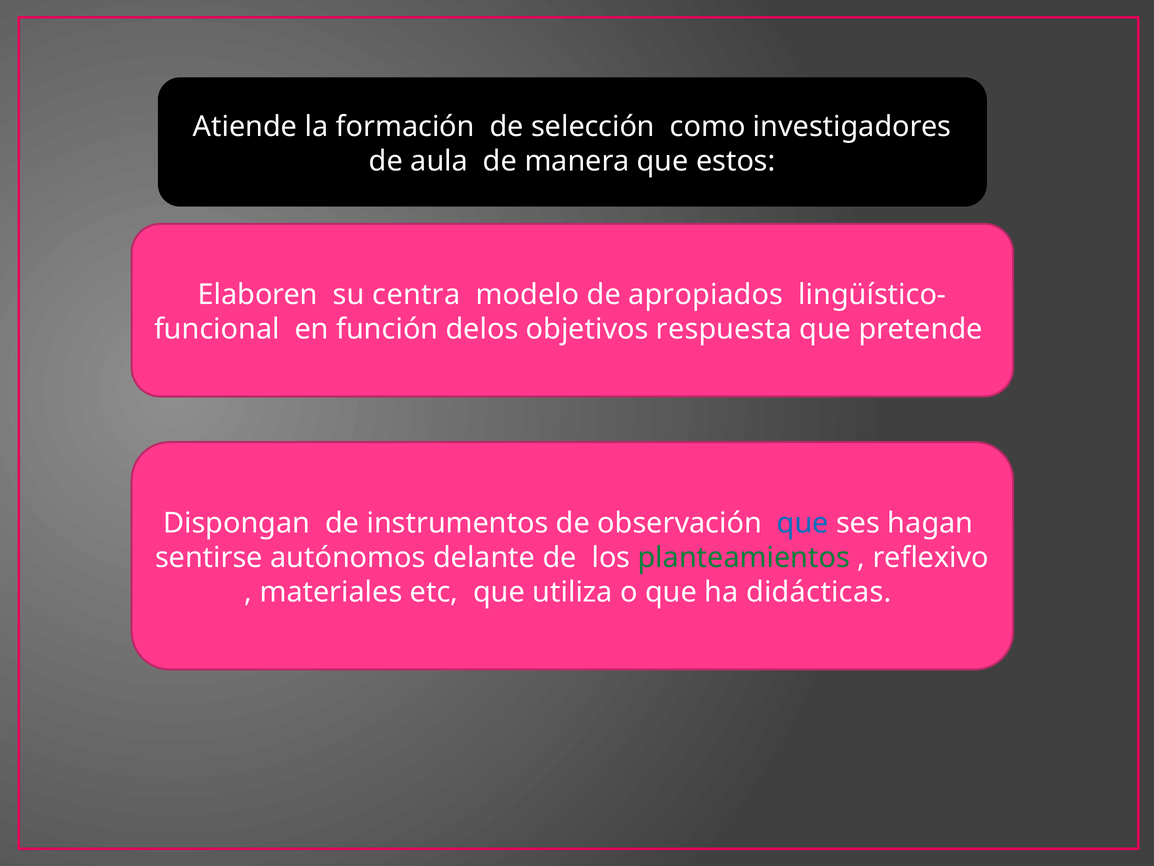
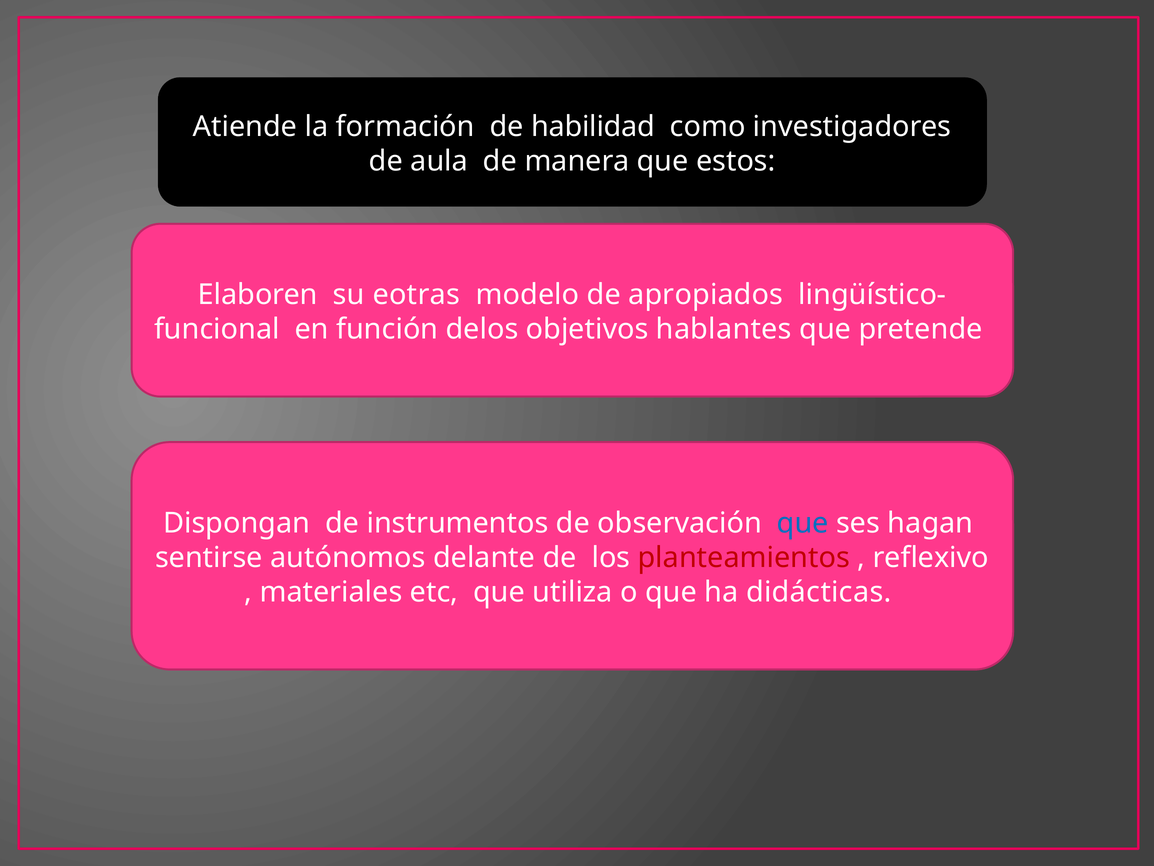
selección: selección -> habilidad
centra: centra -> eotras
respuesta: respuesta -> hablantes
planteamientos colour: green -> red
